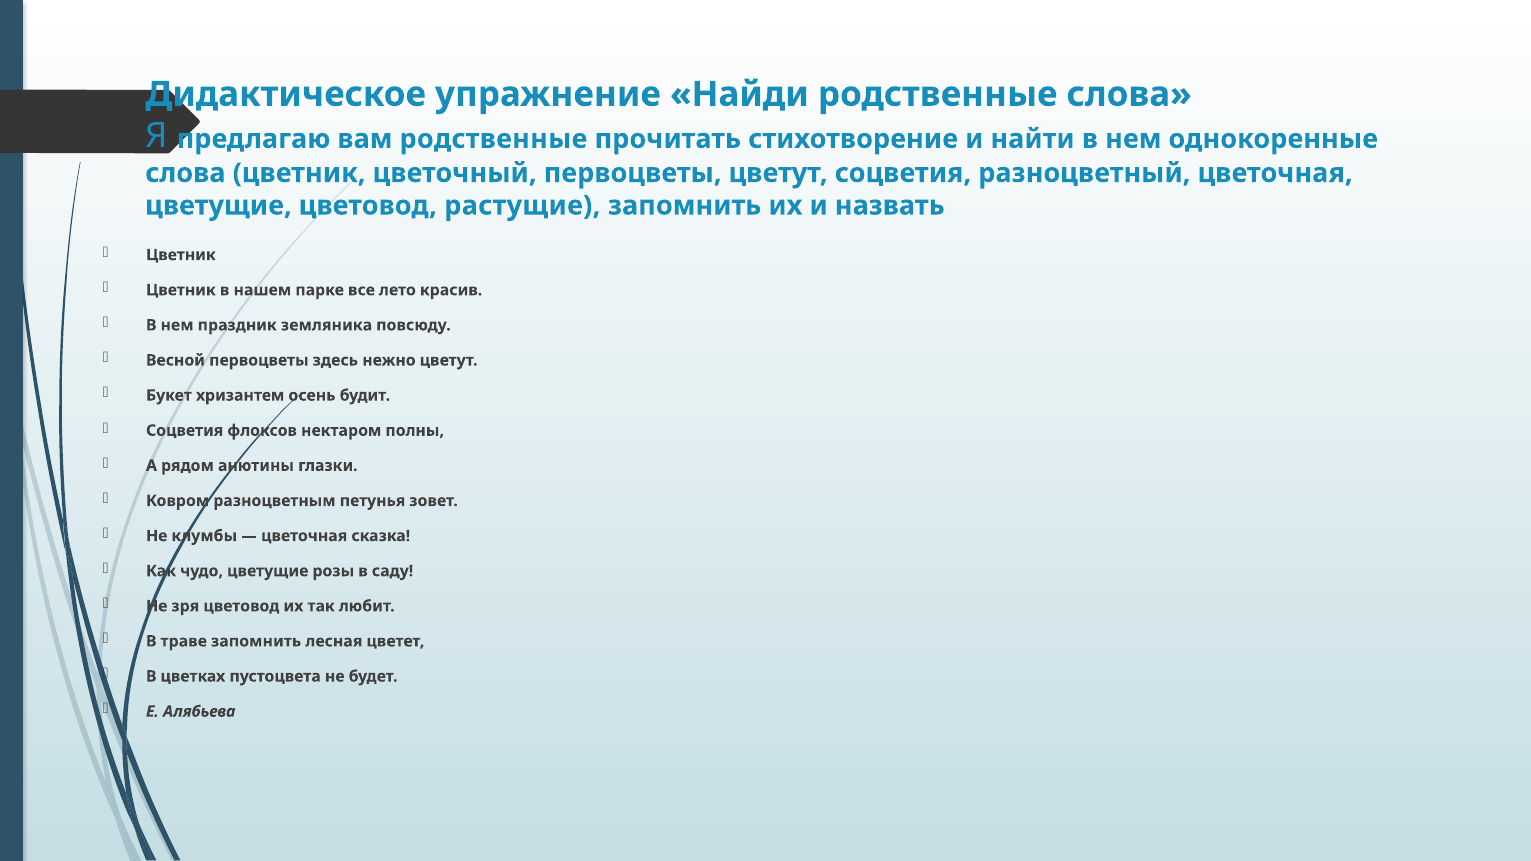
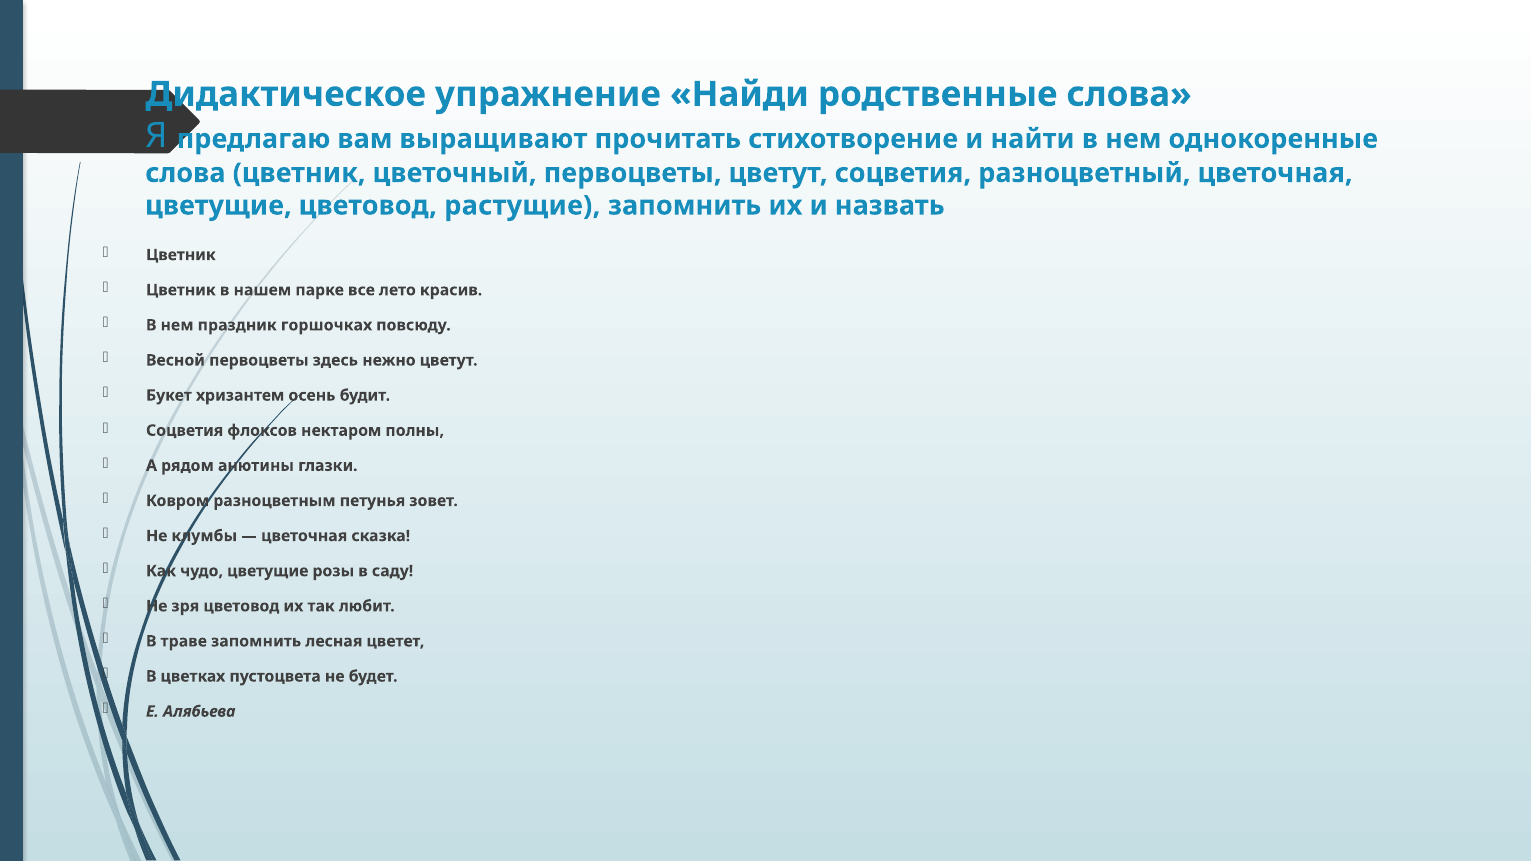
вам родственные: родственные -> выращивают
земляника: земляника -> горшочках
